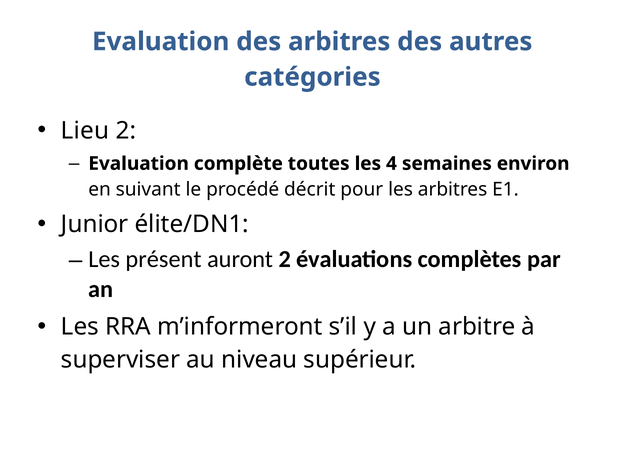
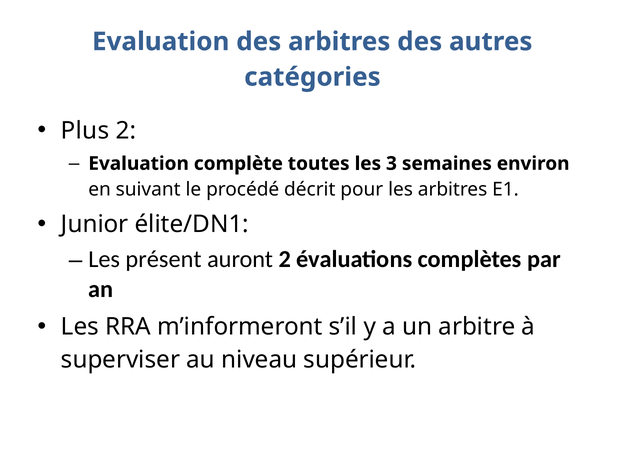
Lieu: Lieu -> Plus
4: 4 -> 3
